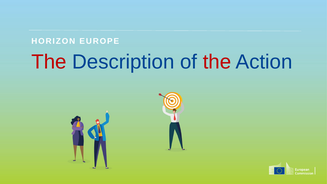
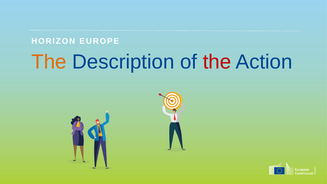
The at (49, 62) colour: red -> orange
